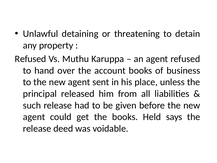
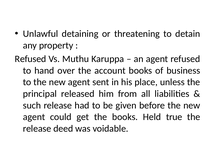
says: says -> true
